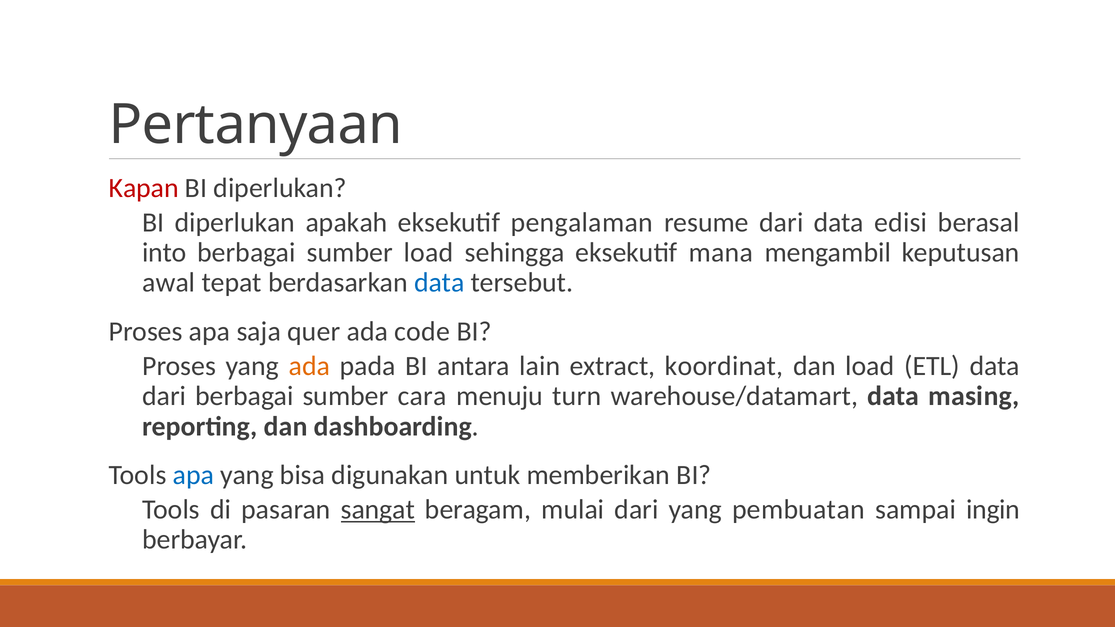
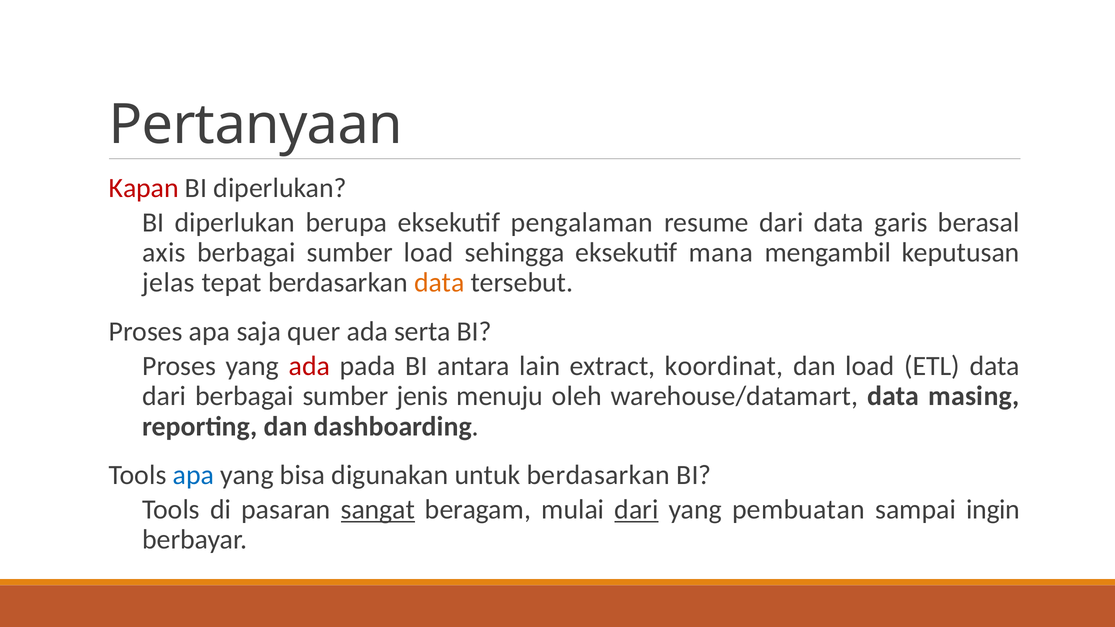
apakah: apakah -> berupa
edisi: edisi -> garis
into: into -> axis
awal: awal -> jelas
data at (439, 283) colour: blue -> orange
code: code -> serta
ada at (309, 366) colour: orange -> red
cara: cara -> jenis
turn: turn -> oleh
untuk memberikan: memberikan -> berdasarkan
dari at (636, 510) underline: none -> present
